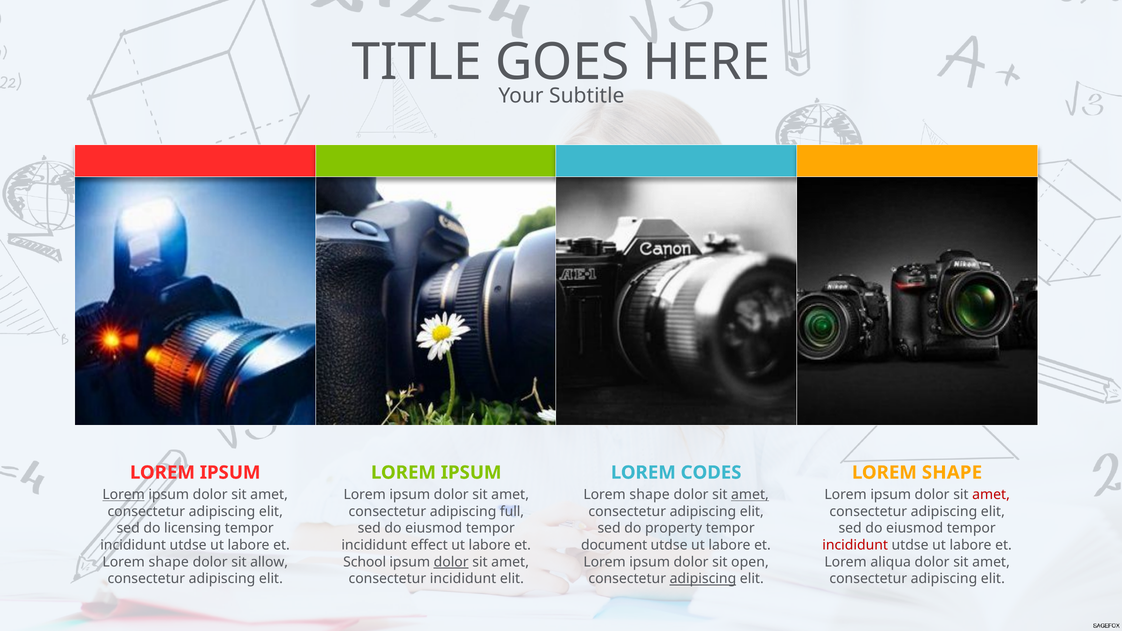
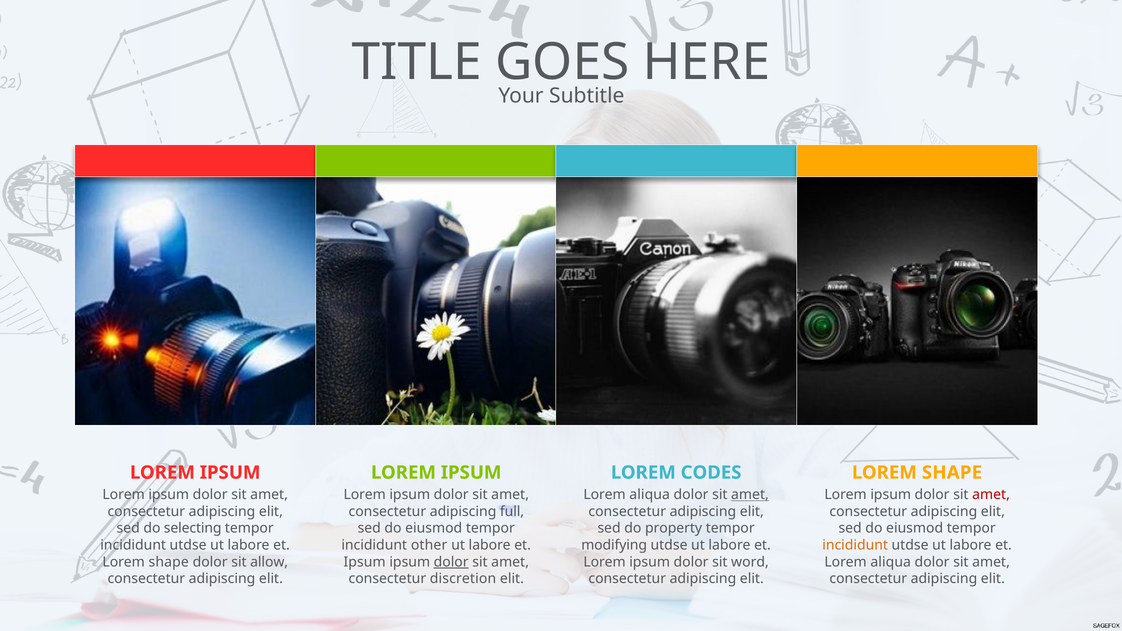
Lorem at (124, 495) underline: present -> none
shape at (650, 495): shape -> aliqua
licensing: licensing -> selecting
effect: effect -> other
document: document -> modifying
incididunt at (855, 545) colour: red -> orange
School at (365, 562): School -> Ipsum
open: open -> word
consectetur incididunt: incididunt -> discretion
adipiscing at (703, 579) underline: present -> none
